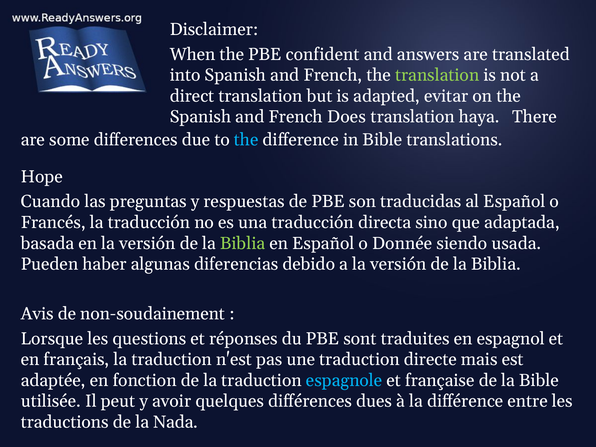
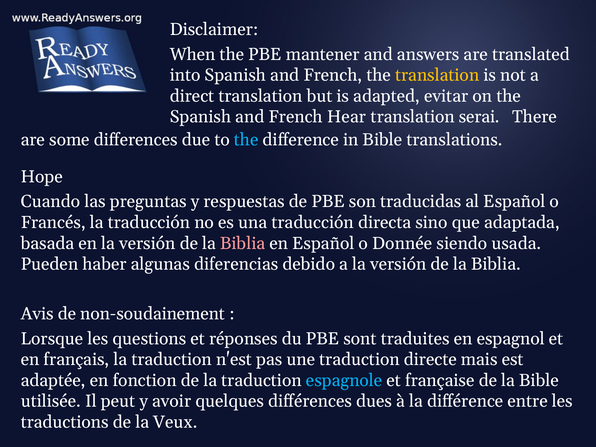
confident: confident -> mantener
translation at (437, 75) colour: light green -> yellow
Does: Does -> Hear
haya: haya -> serai
Biblia at (243, 243) colour: light green -> pink
Nada: Nada -> Veux
